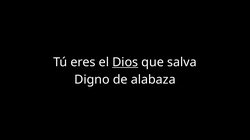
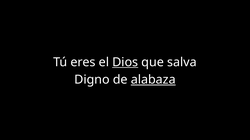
alabaza underline: none -> present
